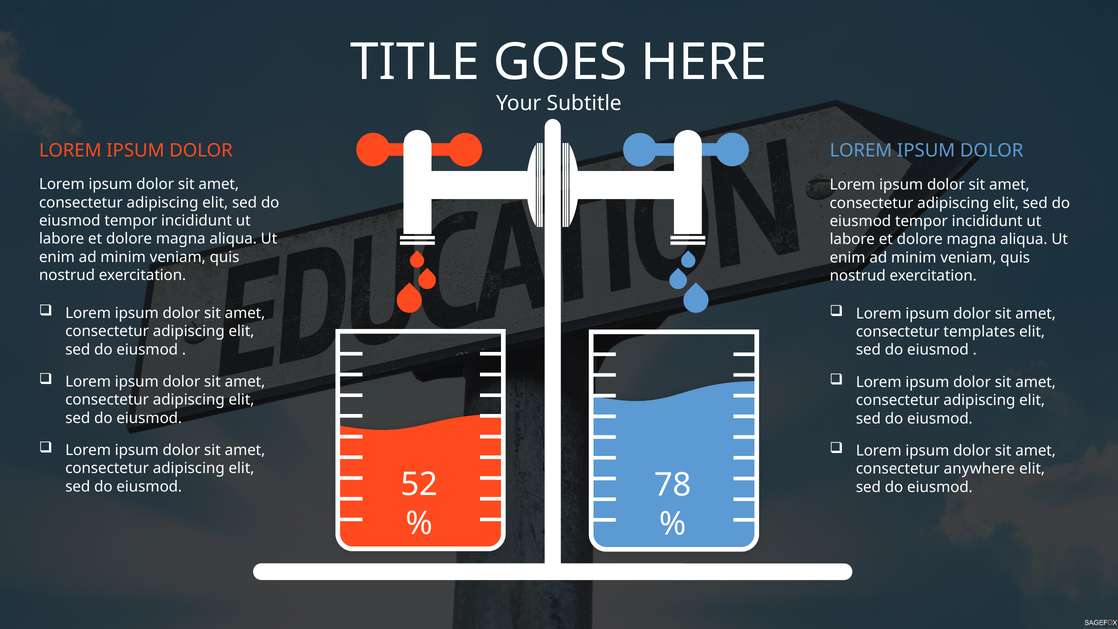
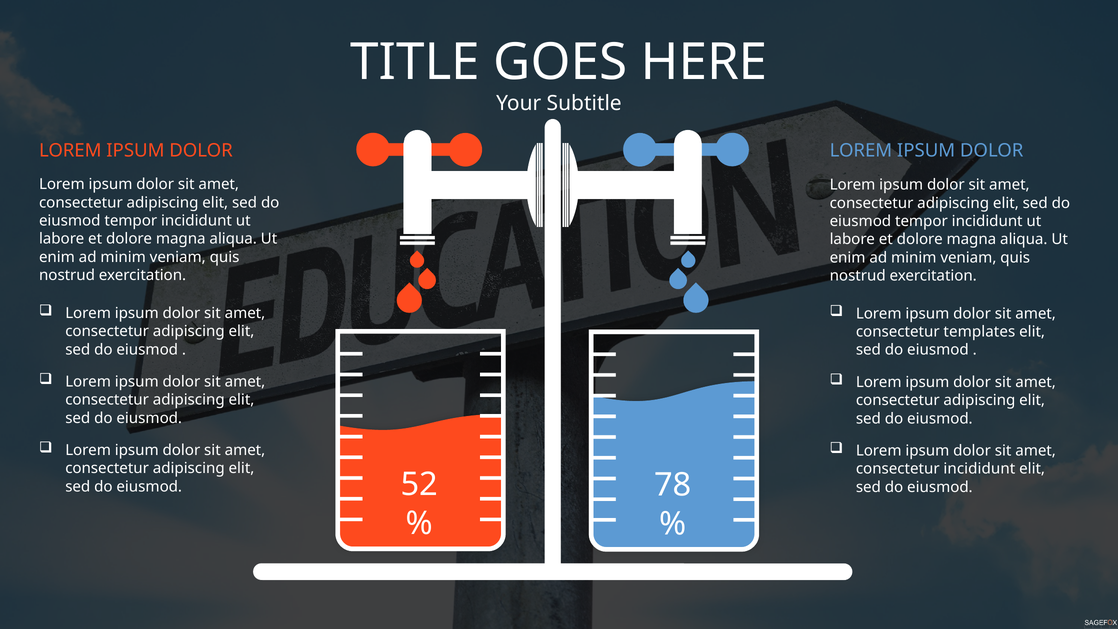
consectetur anywhere: anywhere -> incididunt
